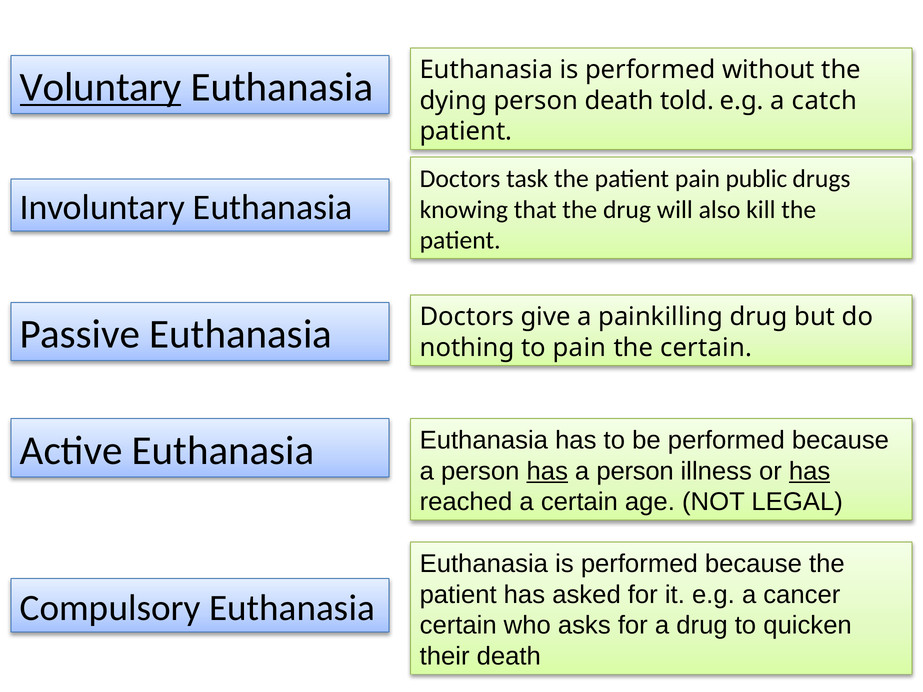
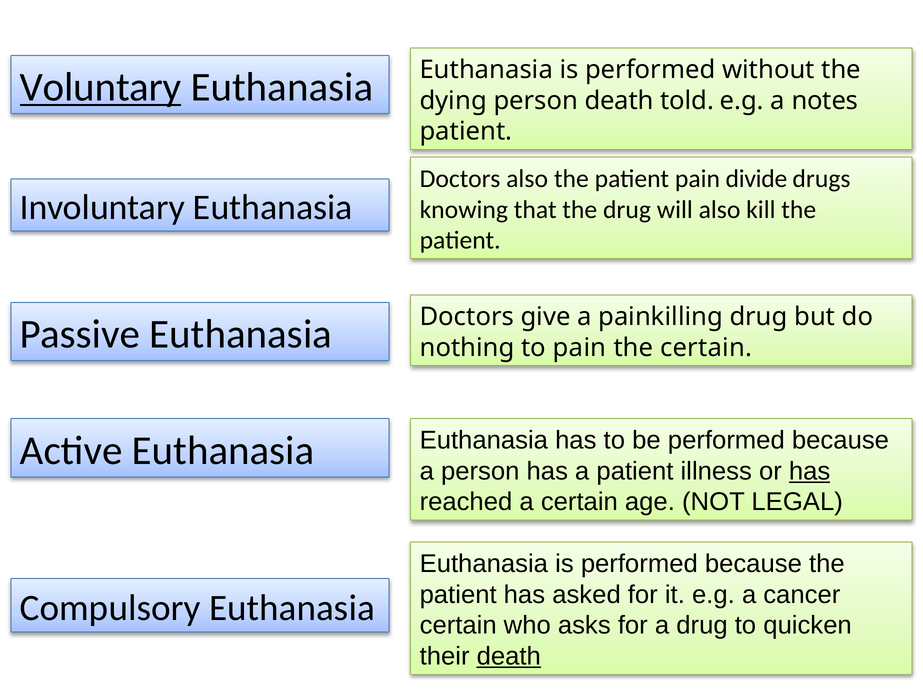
catch: catch -> notes
Doctors task: task -> also
public: public -> divide
has at (547, 471) underline: present -> none
person at (635, 471): person -> patient
death at (509, 656) underline: none -> present
